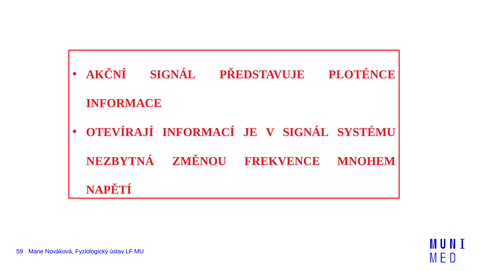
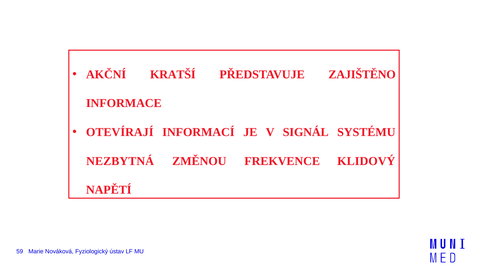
AKČNÍ SIGNÁL: SIGNÁL -> KRATŠÍ
PLOTÉNCE: PLOTÉNCE -> ZAJIŠTĚNO
MNOHEM: MNOHEM -> KLIDOVÝ
